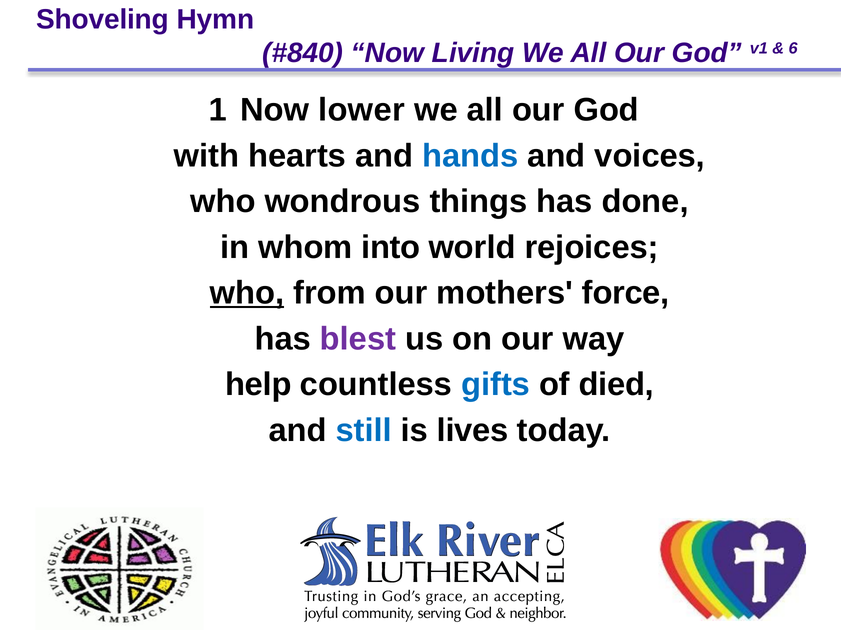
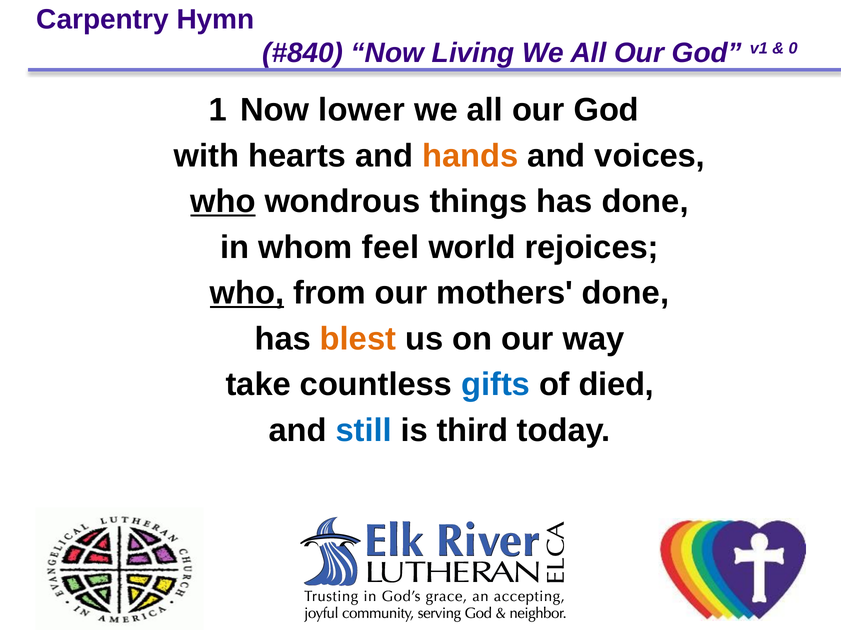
Shoveling: Shoveling -> Carpentry
6: 6 -> 0
hands colour: blue -> orange
who at (223, 202) underline: none -> present
into: into -> feel
mothers force: force -> done
blest colour: purple -> orange
help: help -> take
lives: lives -> third
